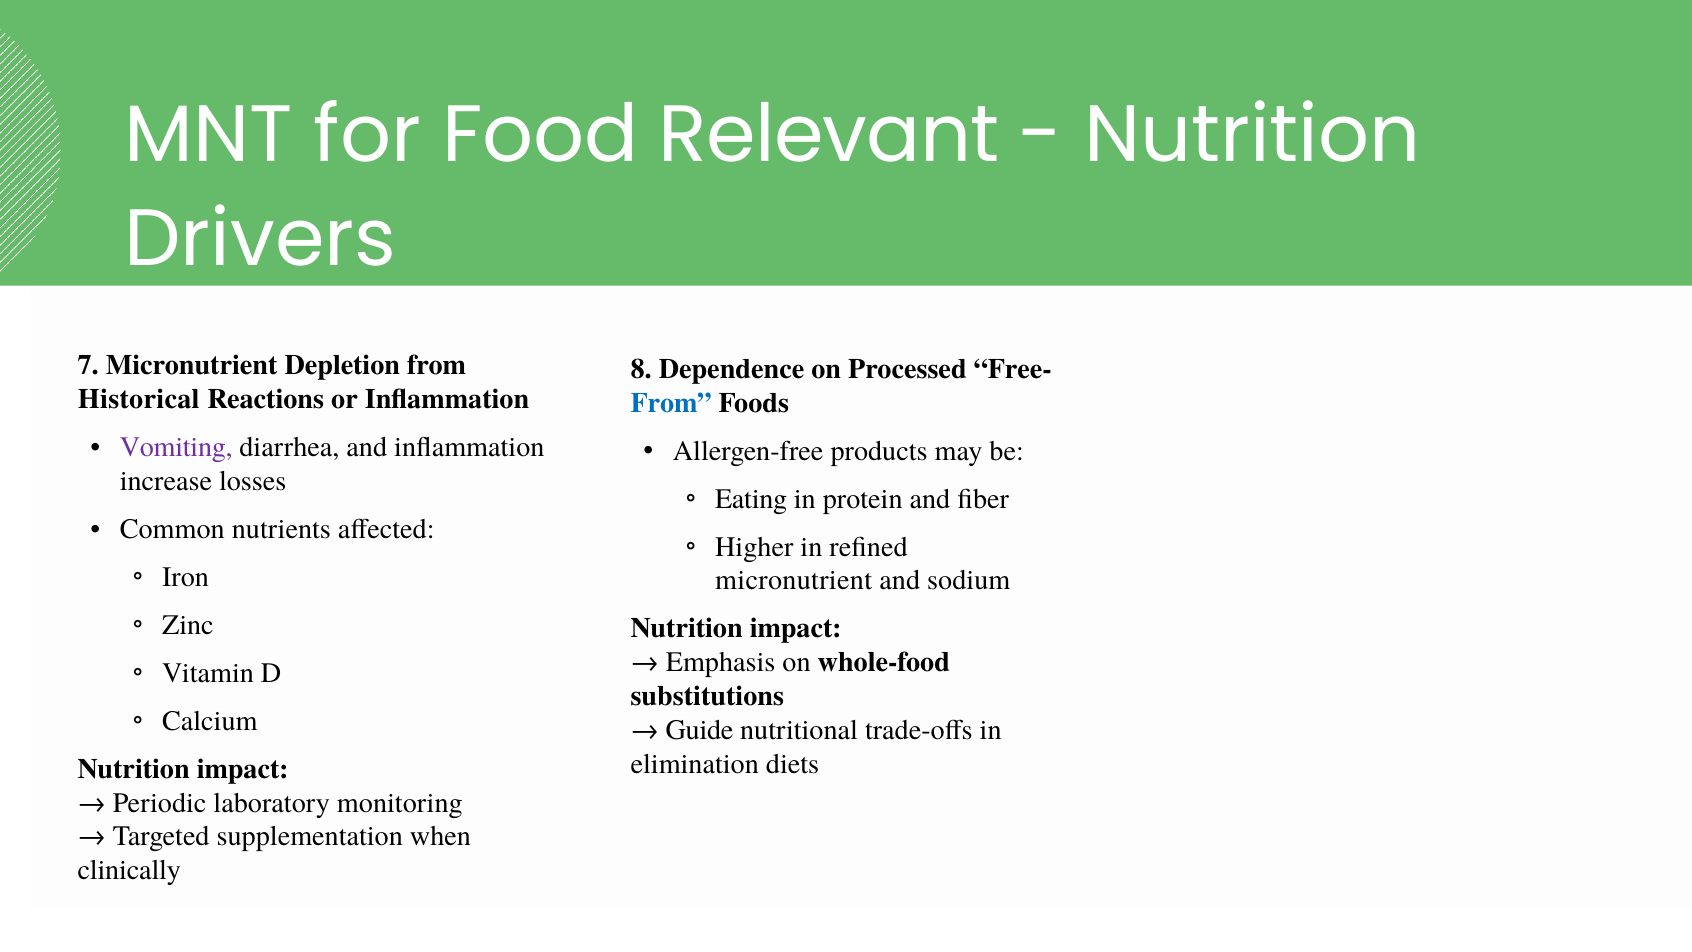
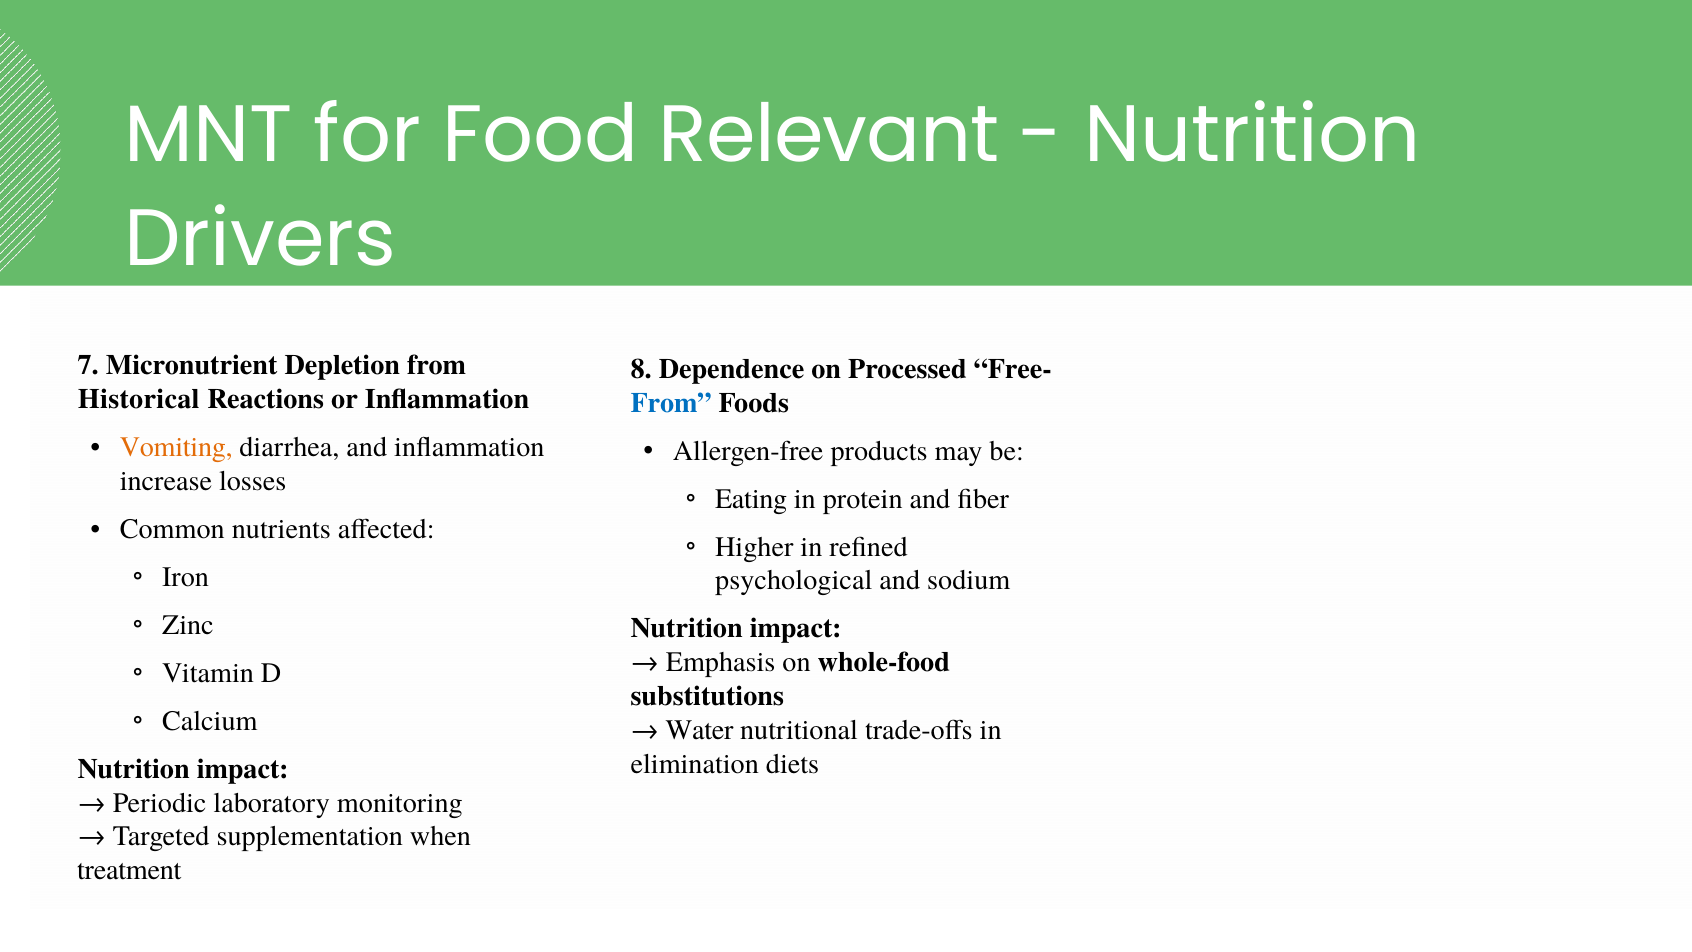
Vomiting colour: purple -> orange
micronutrient at (794, 581): micronutrient -> psychological
Guide: Guide -> Water
clinically: clinically -> treatment
